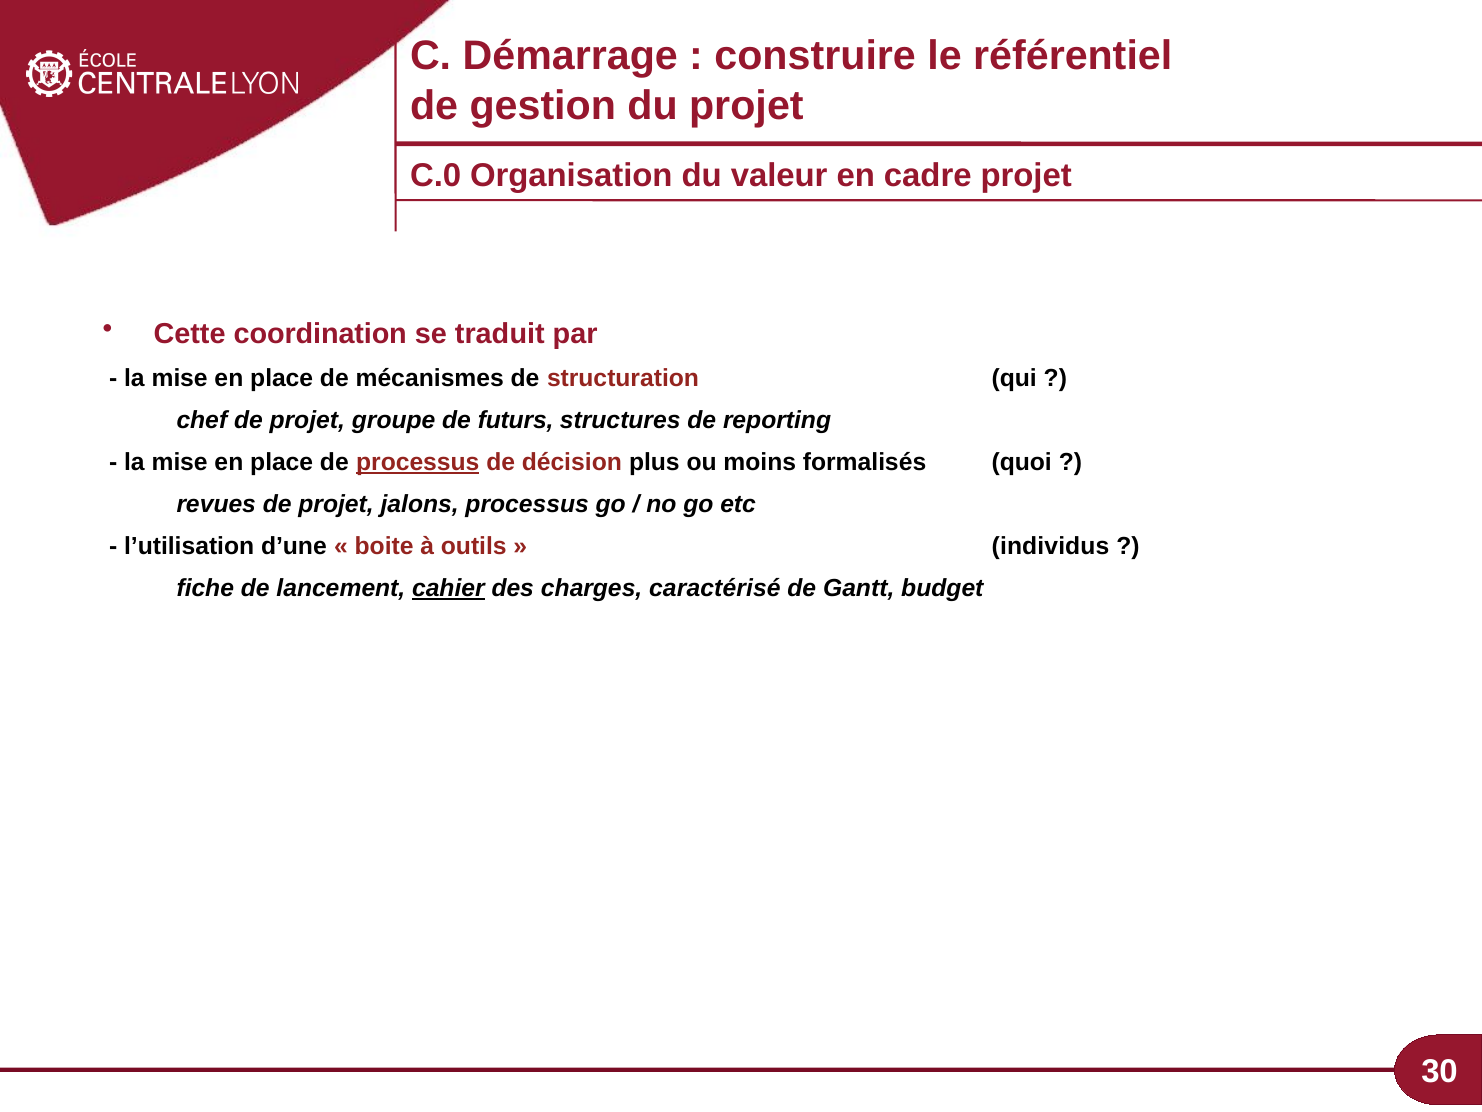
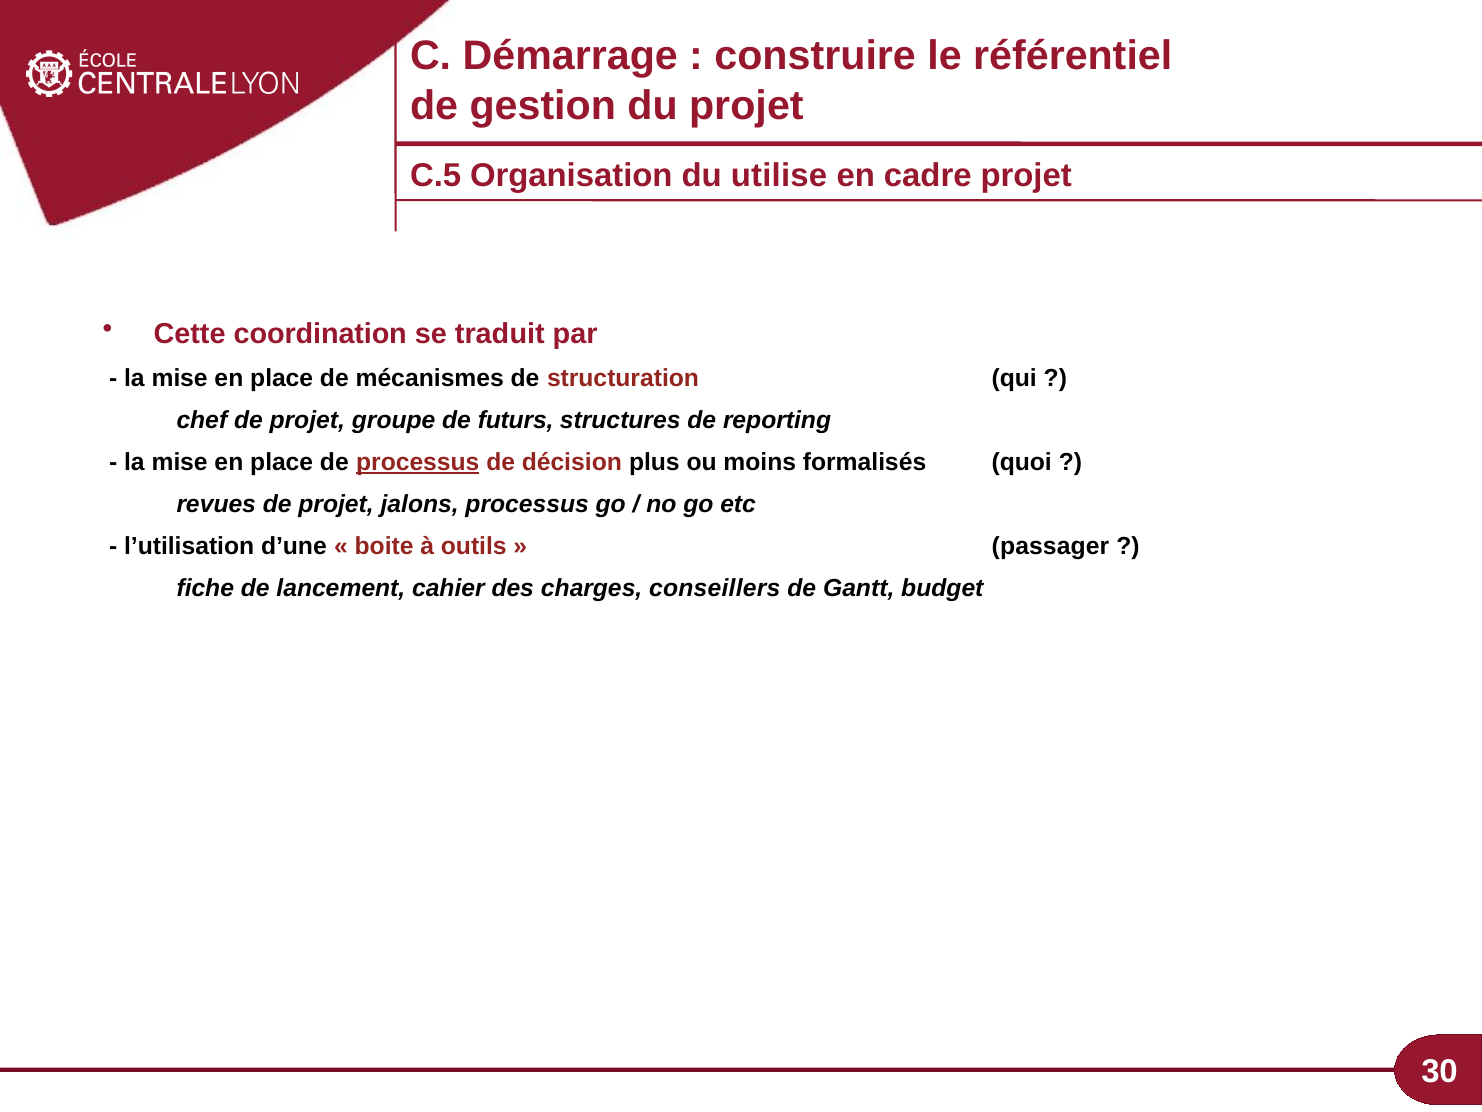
C.0: C.0 -> C.5
valeur: valeur -> utilise
individus: individus -> passager
cahier underline: present -> none
caractérisé: caractérisé -> conseillers
